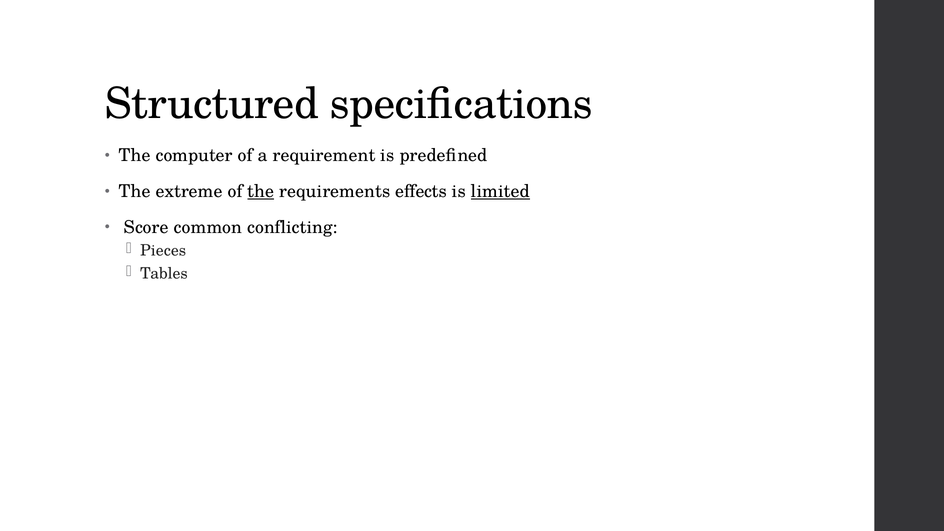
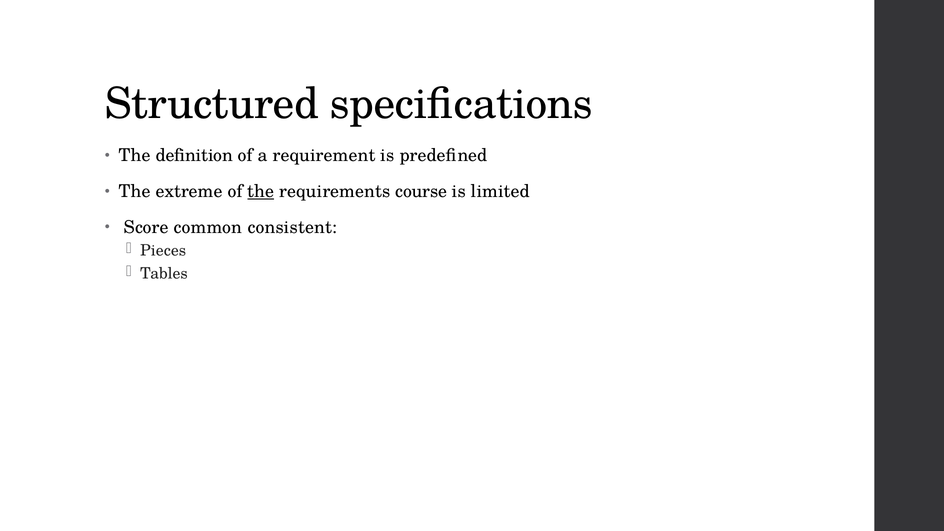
computer: computer -> definition
effects: effects -> course
limited underline: present -> none
conflicting: conflicting -> consistent
